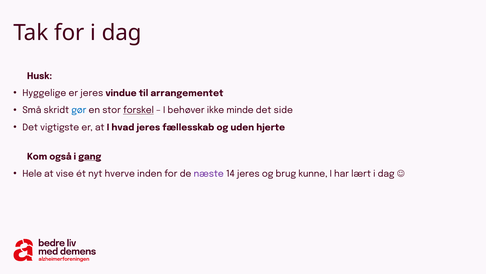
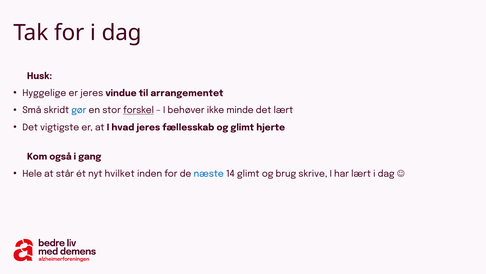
det side: side -> lært
og uden: uden -> glimt
gang underline: present -> none
vise: vise -> står
hverve: hverve -> hvilket
næste colour: purple -> blue
14 jeres: jeres -> glimt
kunne: kunne -> skrive
